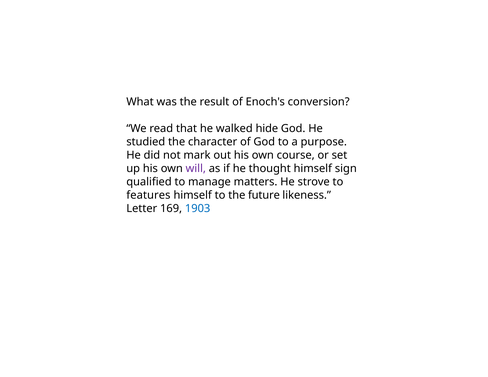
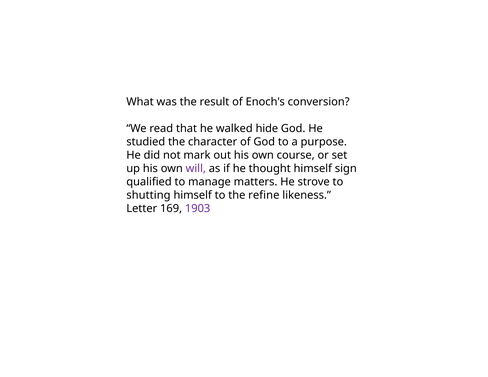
features: features -> shutting
future: future -> refine
1903 colour: blue -> purple
